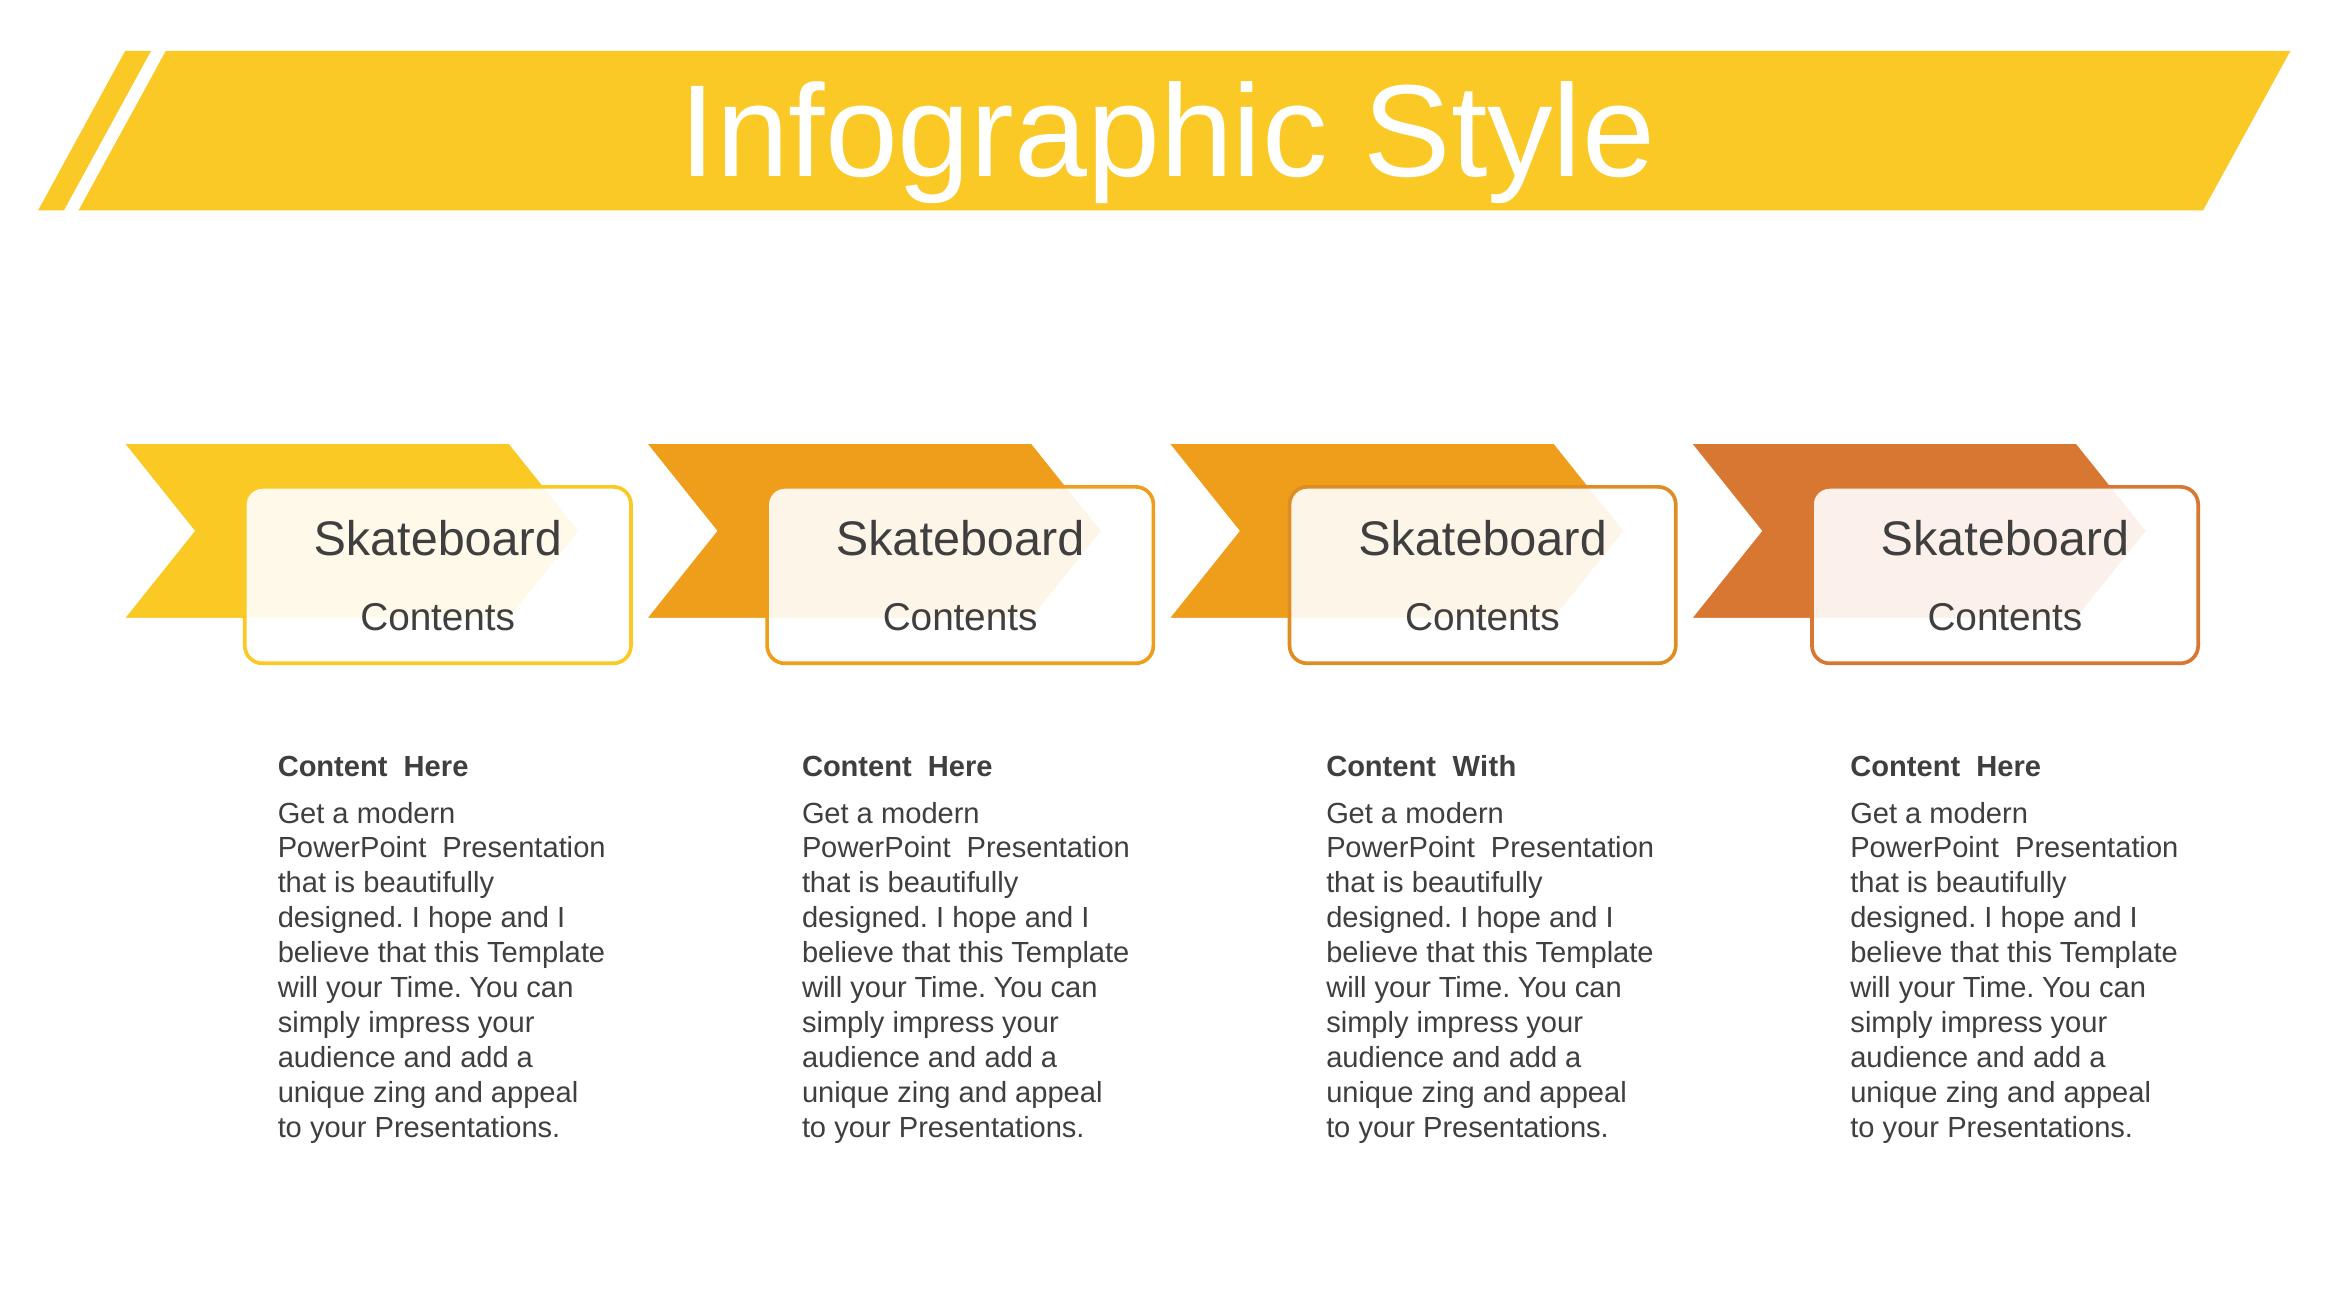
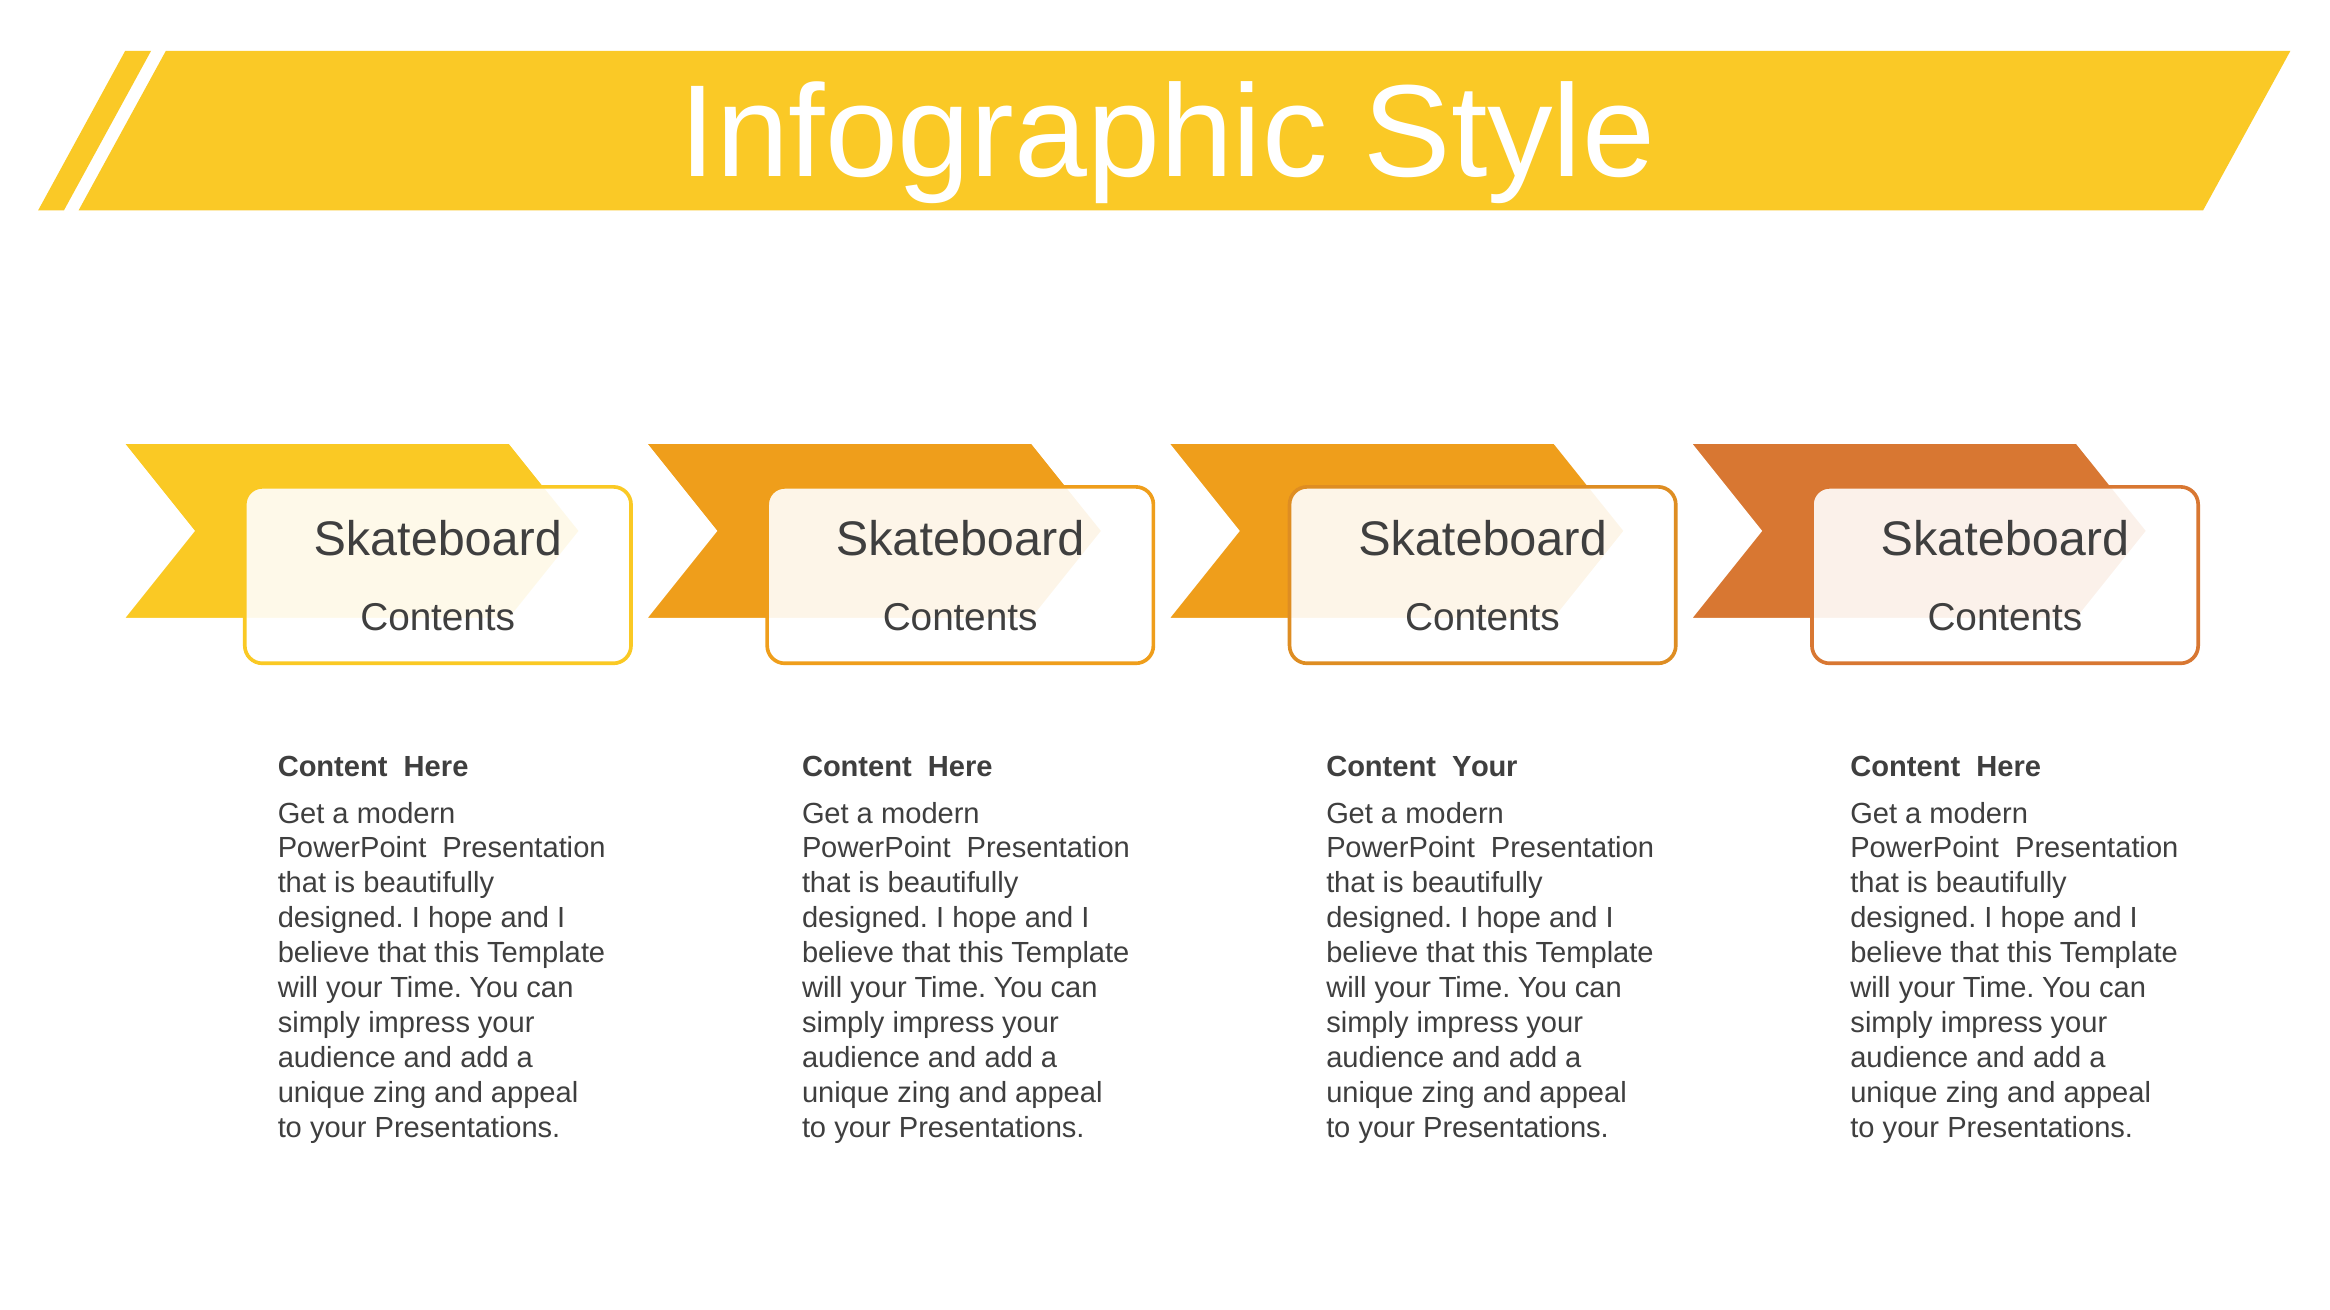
Content With: With -> Your
